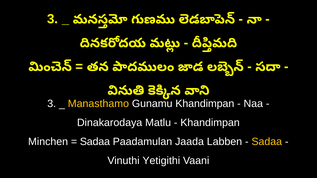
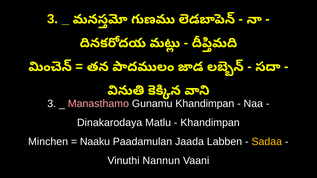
Manasthamo colour: yellow -> pink
Sadaa at (95, 142): Sadaa -> Naaku
Yetigithi: Yetigithi -> Nannun
